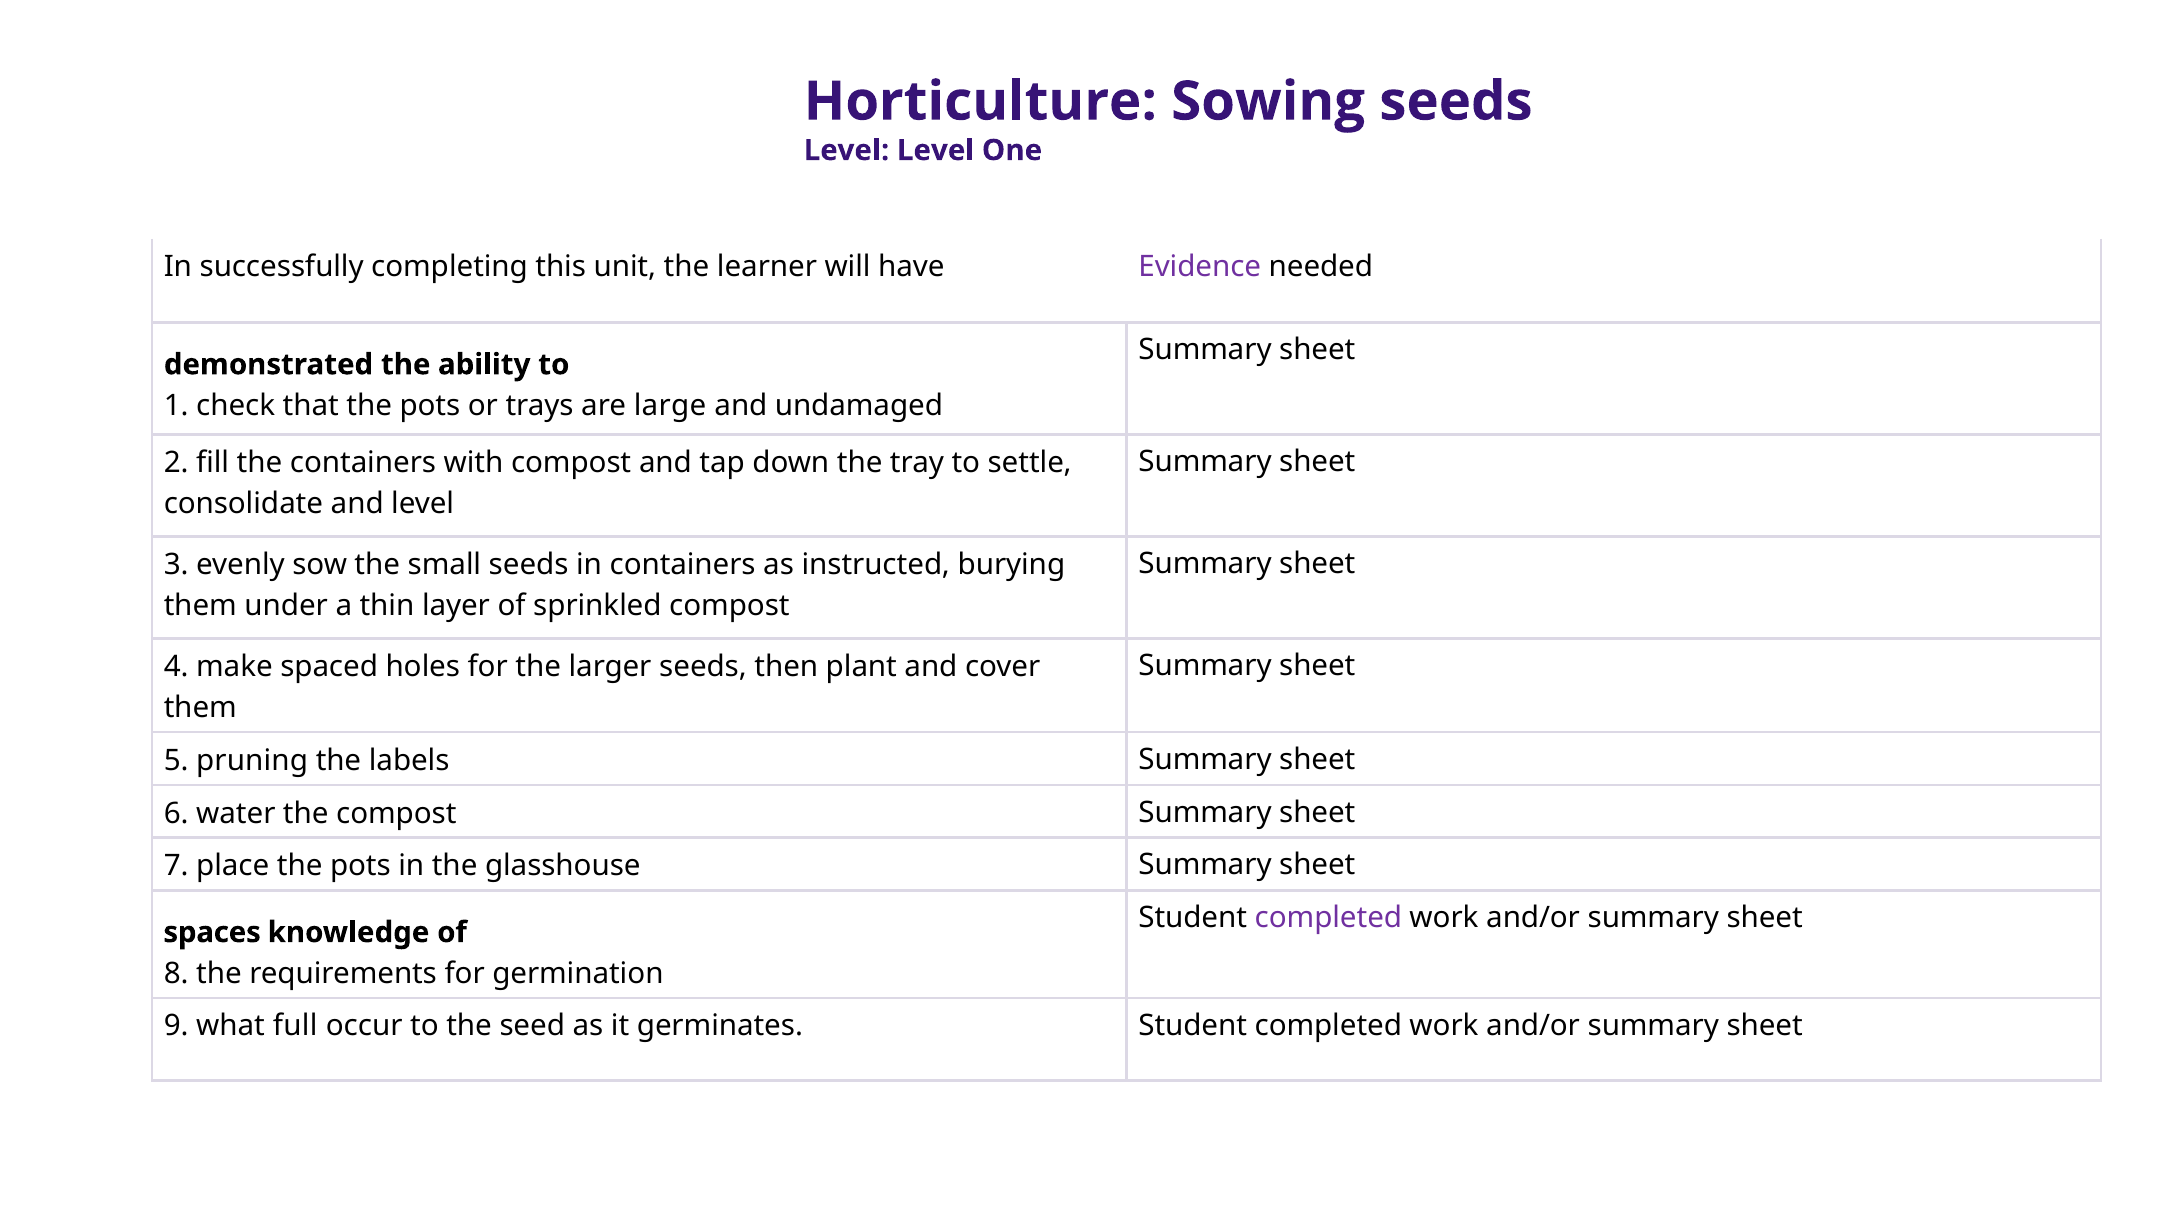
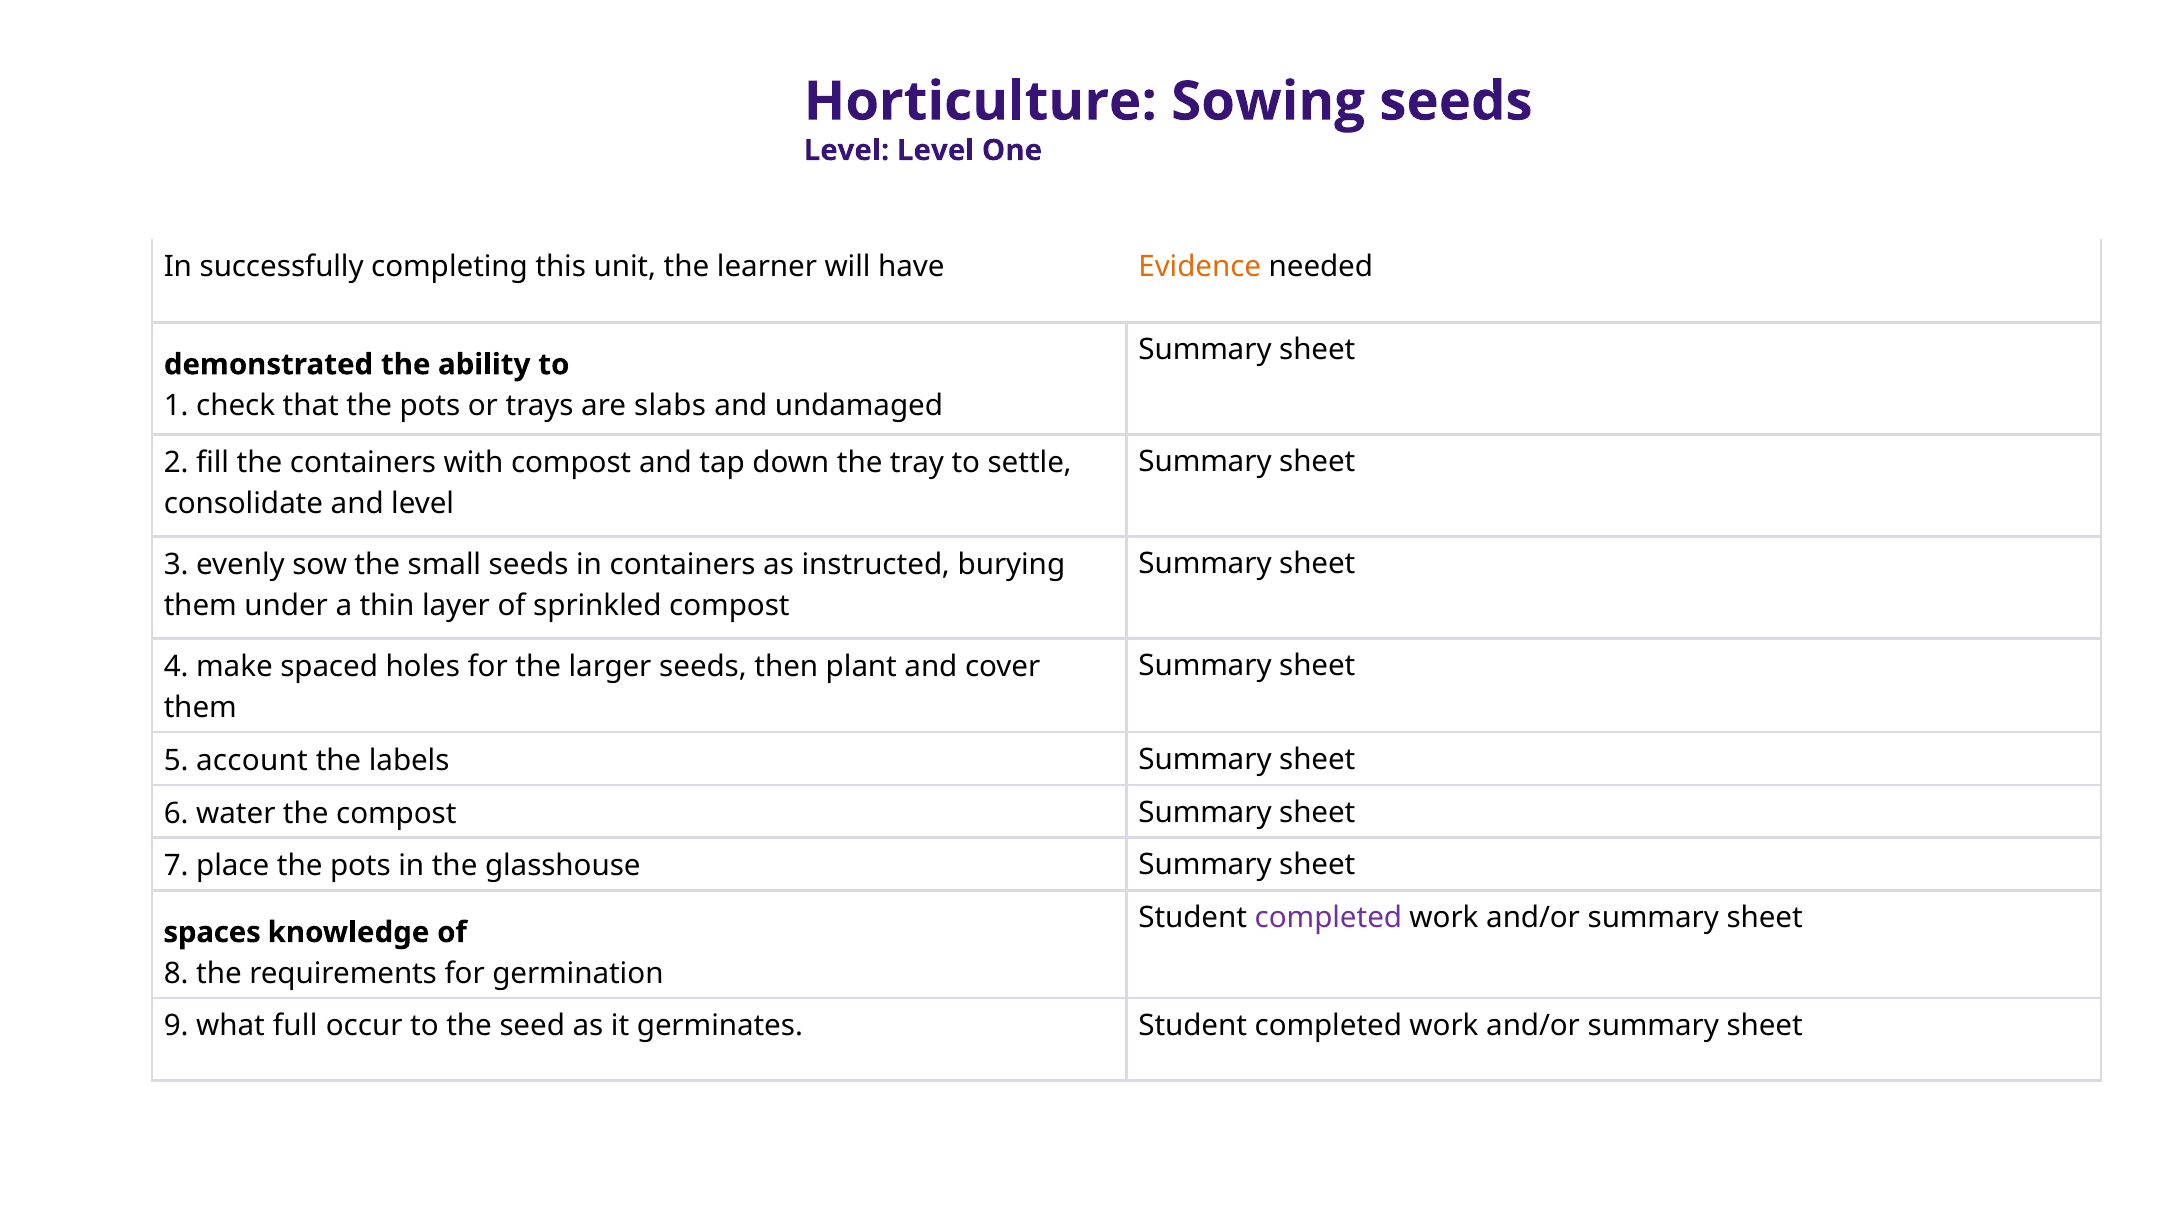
Evidence colour: purple -> orange
large: large -> slabs
pruning: pruning -> account
